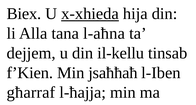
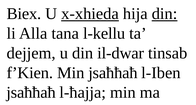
din at (165, 14) underline: none -> present
l-aħna: l-aħna -> l-kellu
il-kellu: il-kellu -> il-dwar
għarraf at (31, 93): għarraf -> jsaħħaħ
